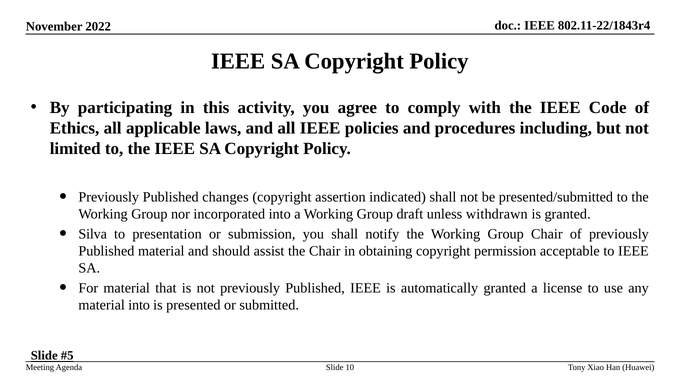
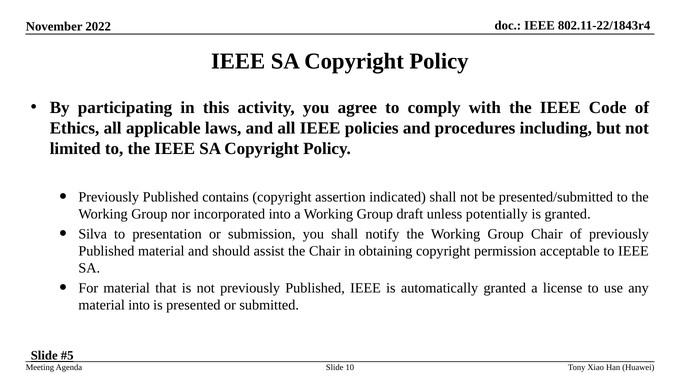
changes: changes -> contains
withdrawn: withdrawn -> potentially
